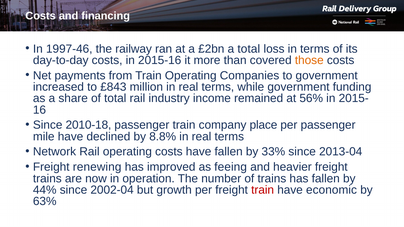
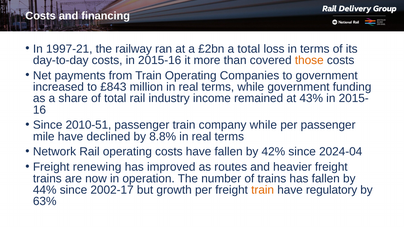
1997-46: 1997-46 -> 1997-21
56%: 56% -> 43%
2010-18: 2010-18 -> 2010-51
company place: place -> while
33%: 33% -> 42%
2013-04: 2013-04 -> 2024-04
feeing: feeing -> routes
2002-04: 2002-04 -> 2002-17
train at (263, 190) colour: red -> orange
economic: economic -> regulatory
